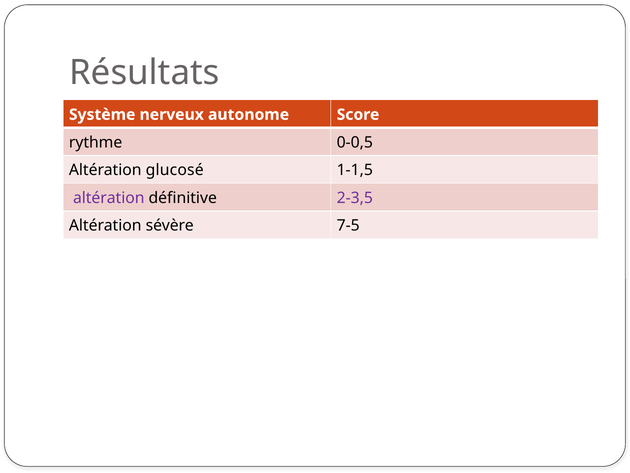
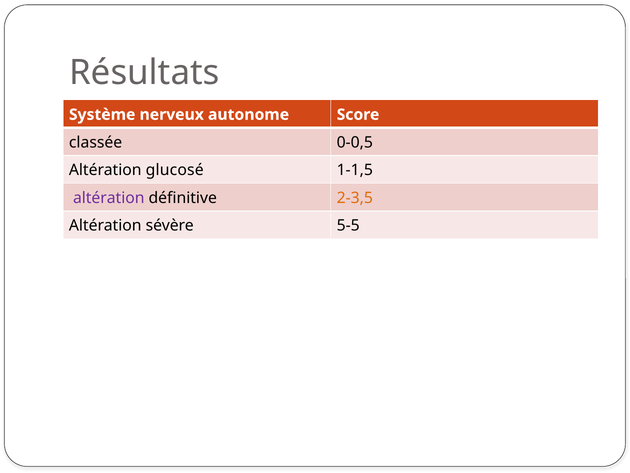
rythme: rythme -> classée
2-3,5 colour: purple -> orange
7-5: 7-5 -> 5-5
